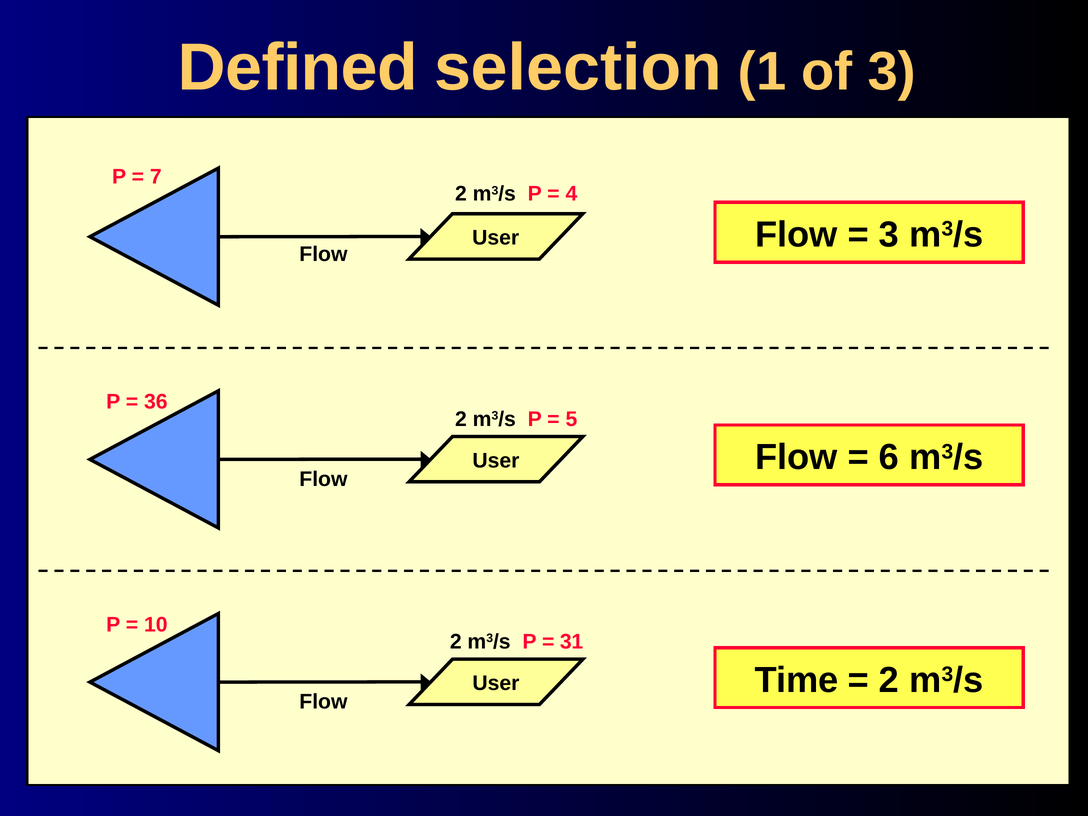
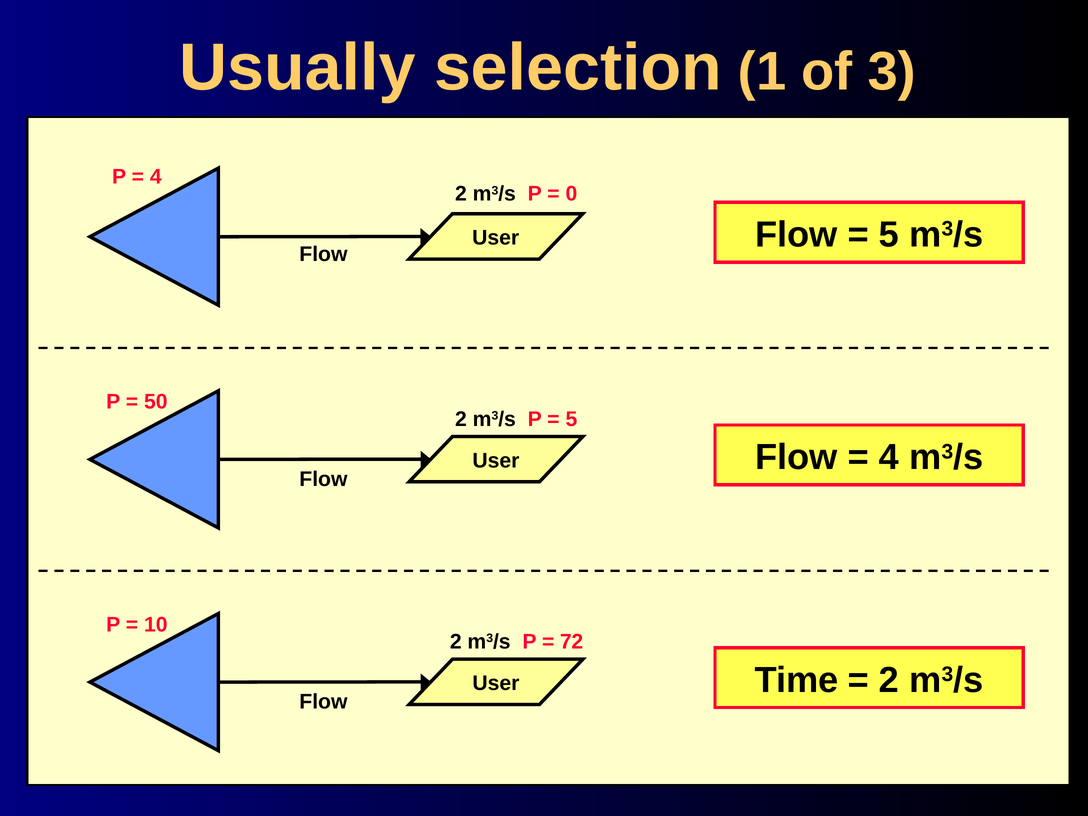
Defined: Defined -> Usually
7 at (156, 177): 7 -> 4
4: 4 -> 0
3 at (889, 235): 3 -> 5
36: 36 -> 50
6 at (889, 457): 6 -> 4
31: 31 -> 72
